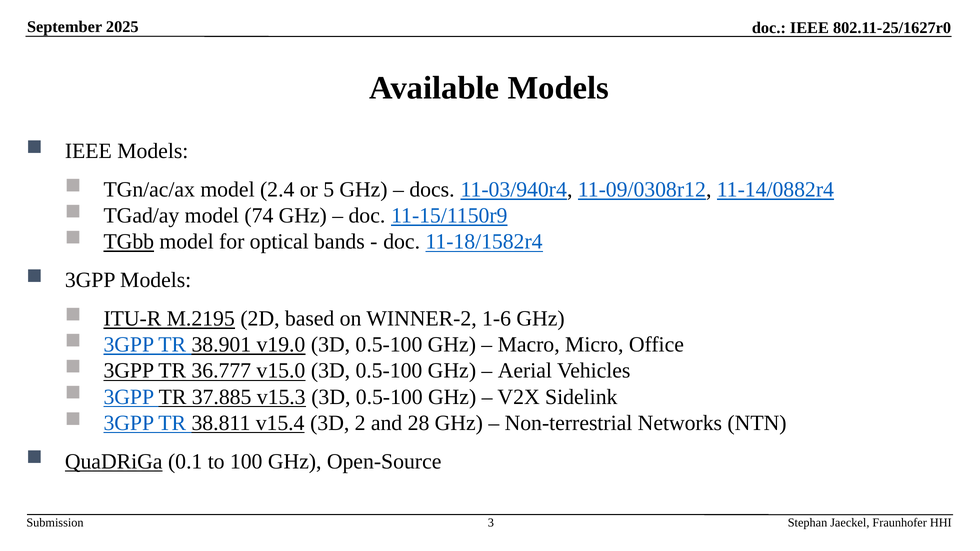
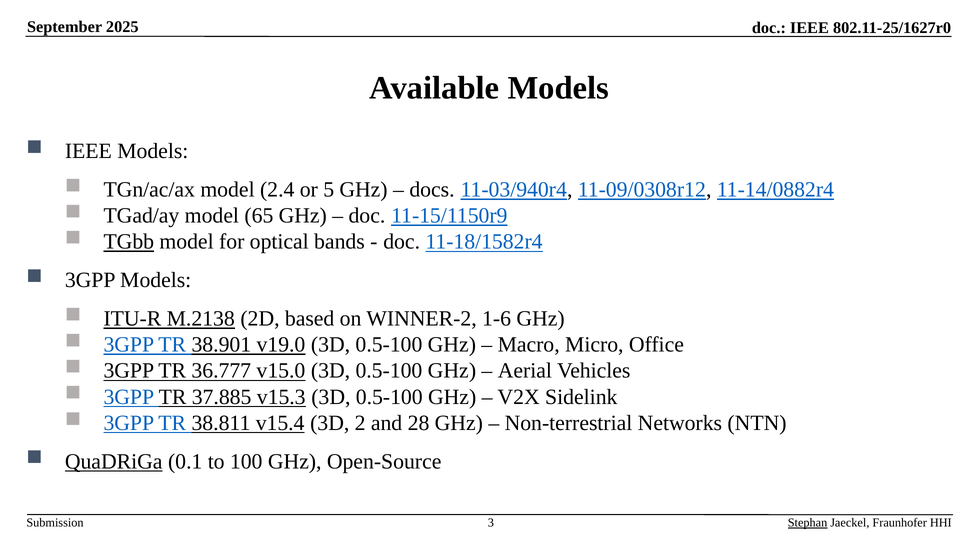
74: 74 -> 65
M.2195: M.2195 -> M.2138
Stephan underline: none -> present
